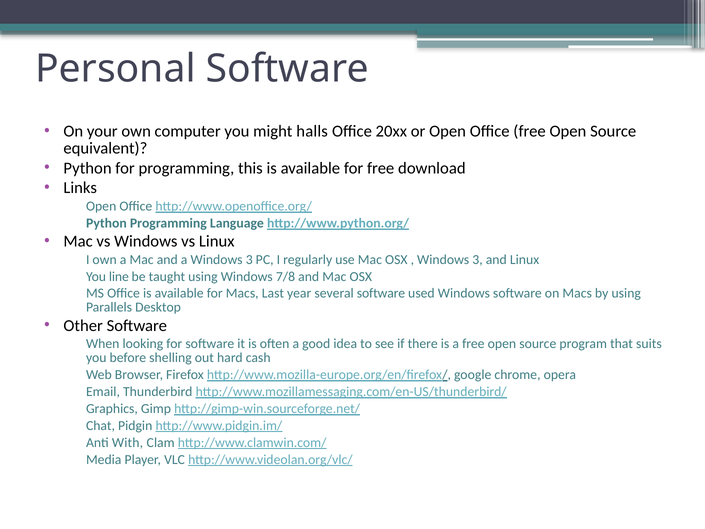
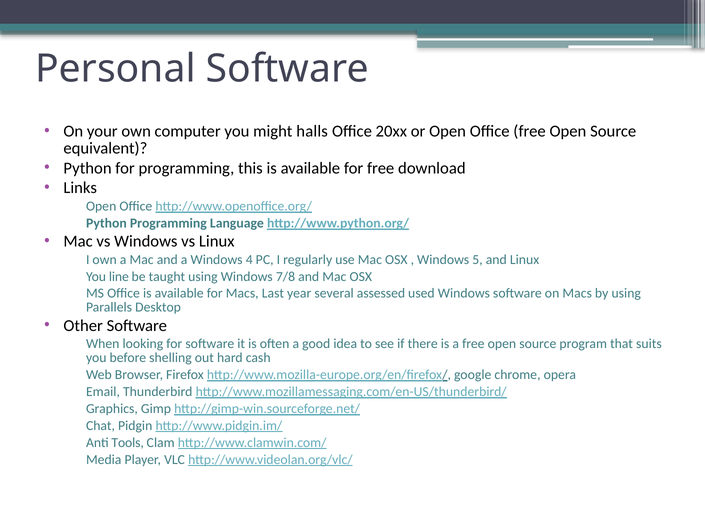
a Windows 3: 3 -> 4
3 at (477, 260): 3 -> 5
several software: software -> assessed
With: With -> Tools
